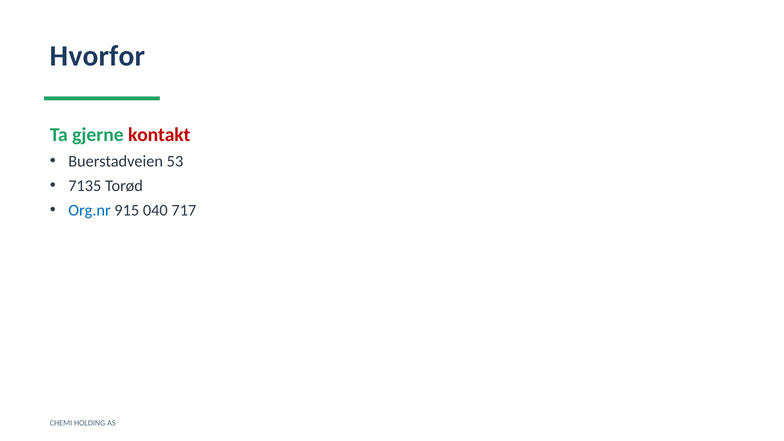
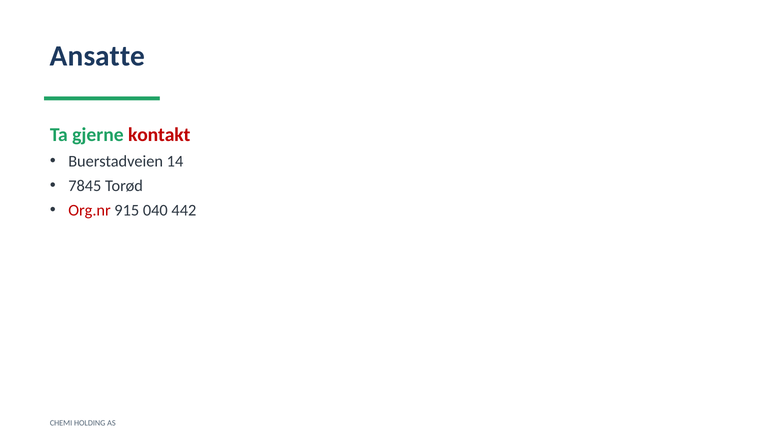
Hvorfor: Hvorfor -> Ansatte
53: 53 -> 14
7135: 7135 -> 7845
Org.nr colour: blue -> red
717: 717 -> 442
